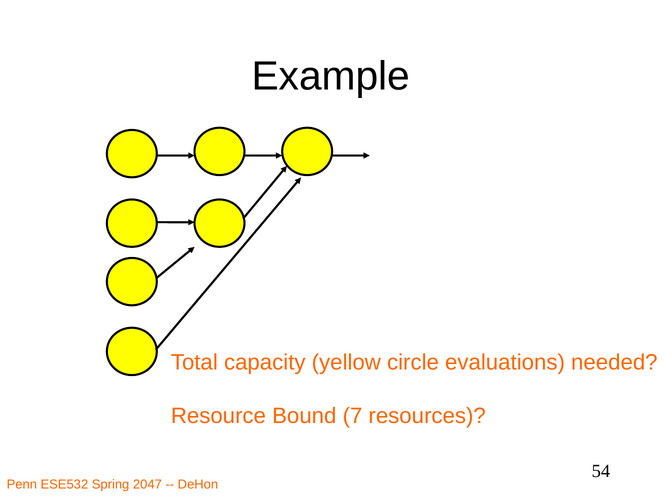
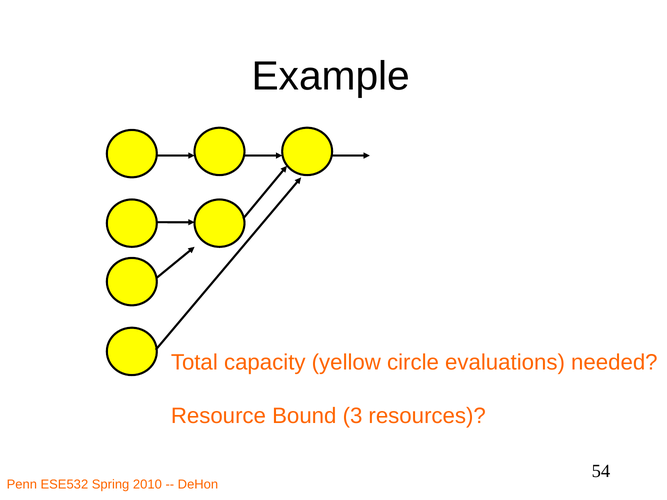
7: 7 -> 3
2047: 2047 -> 2010
